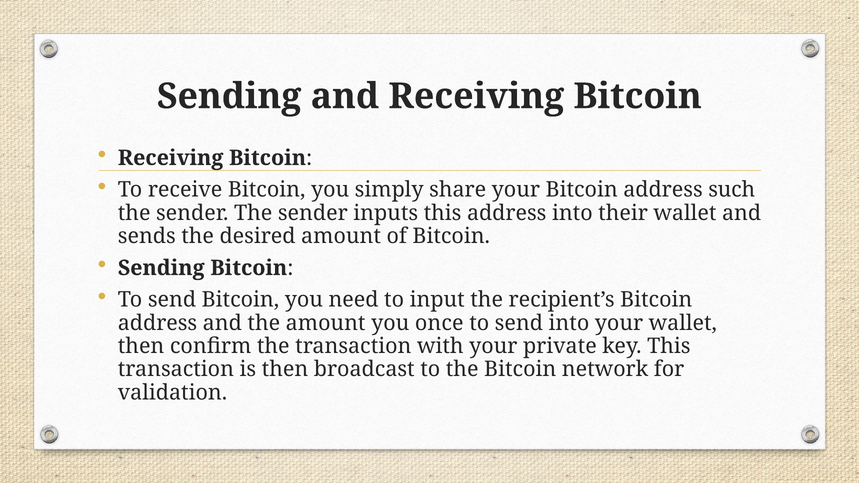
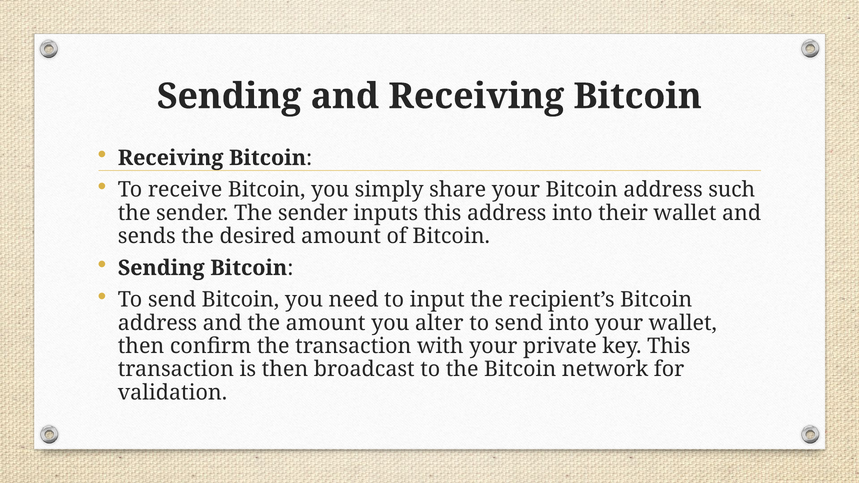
once: once -> alter
